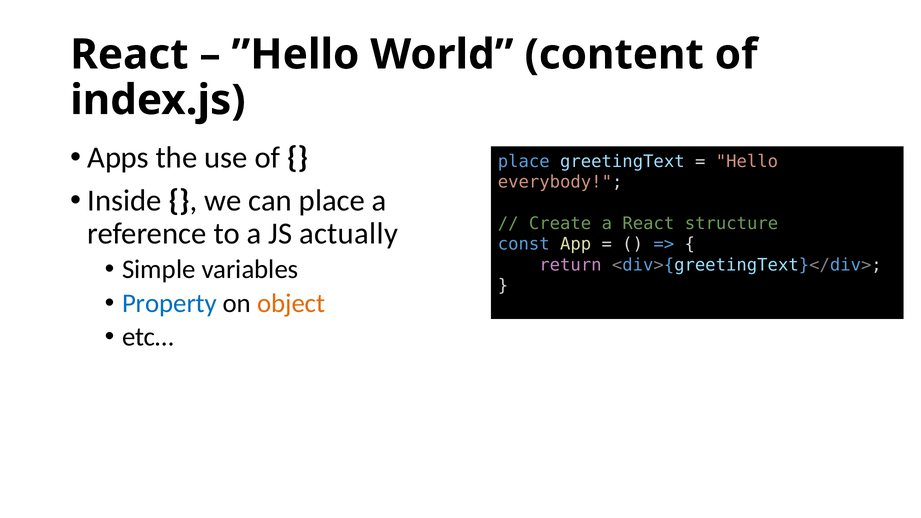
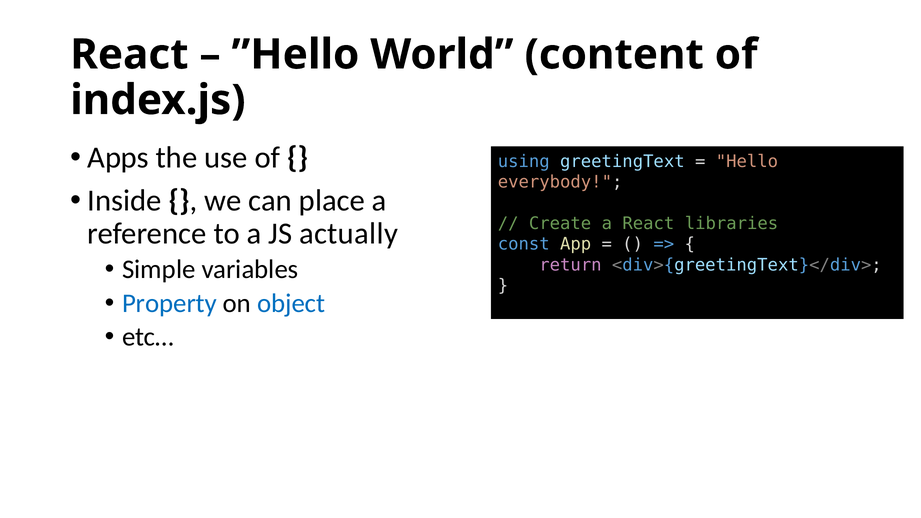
place at (524, 161): place -> using
structure: structure -> libraries
object colour: orange -> blue
